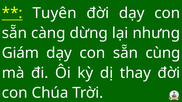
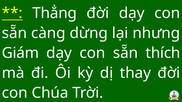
Tuyên: Tuyên -> Thẳng
cùng: cùng -> thích
